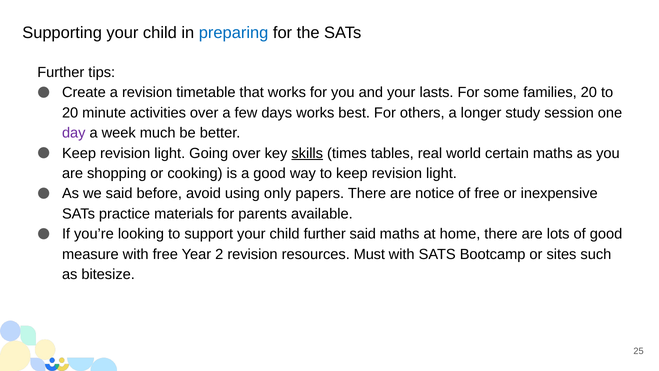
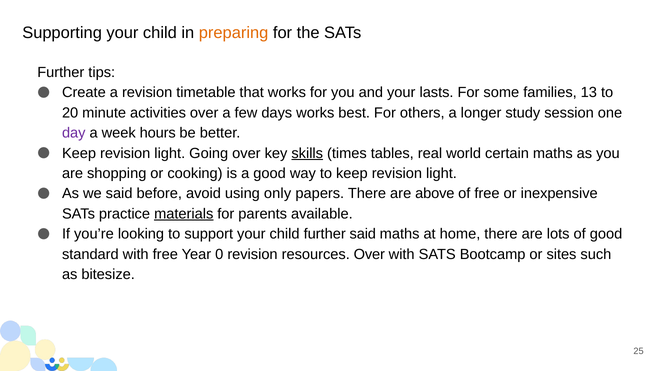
preparing colour: blue -> orange
families 20: 20 -> 13
much: much -> hours
notice: notice -> above
materials underline: none -> present
measure: measure -> standard
2: 2 -> 0
resources Must: Must -> Over
